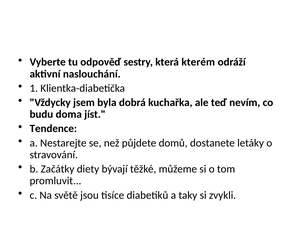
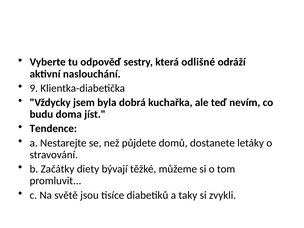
kterém: kterém -> odlišné
1: 1 -> 9
